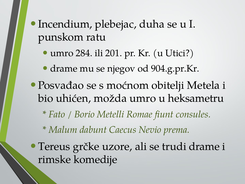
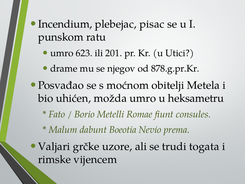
duha: duha -> pisac
284: 284 -> 623
904.g.pr.Kr: 904.g.pr.Kr -> 878.g.pr.Kr
Caecus: Caecus -> Boeotia
Tereus: Tereus -> Valjari
trudi drame: drame -> togata
komedije: komedije -> vijencem
